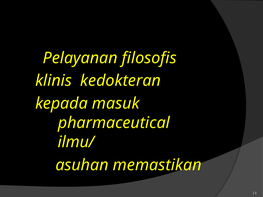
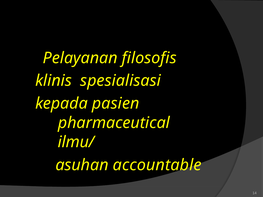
kedokteran: kedokteran -> spesialisasi
masuk: masuk -> pasien
memastikan: memastikan -> accountable
